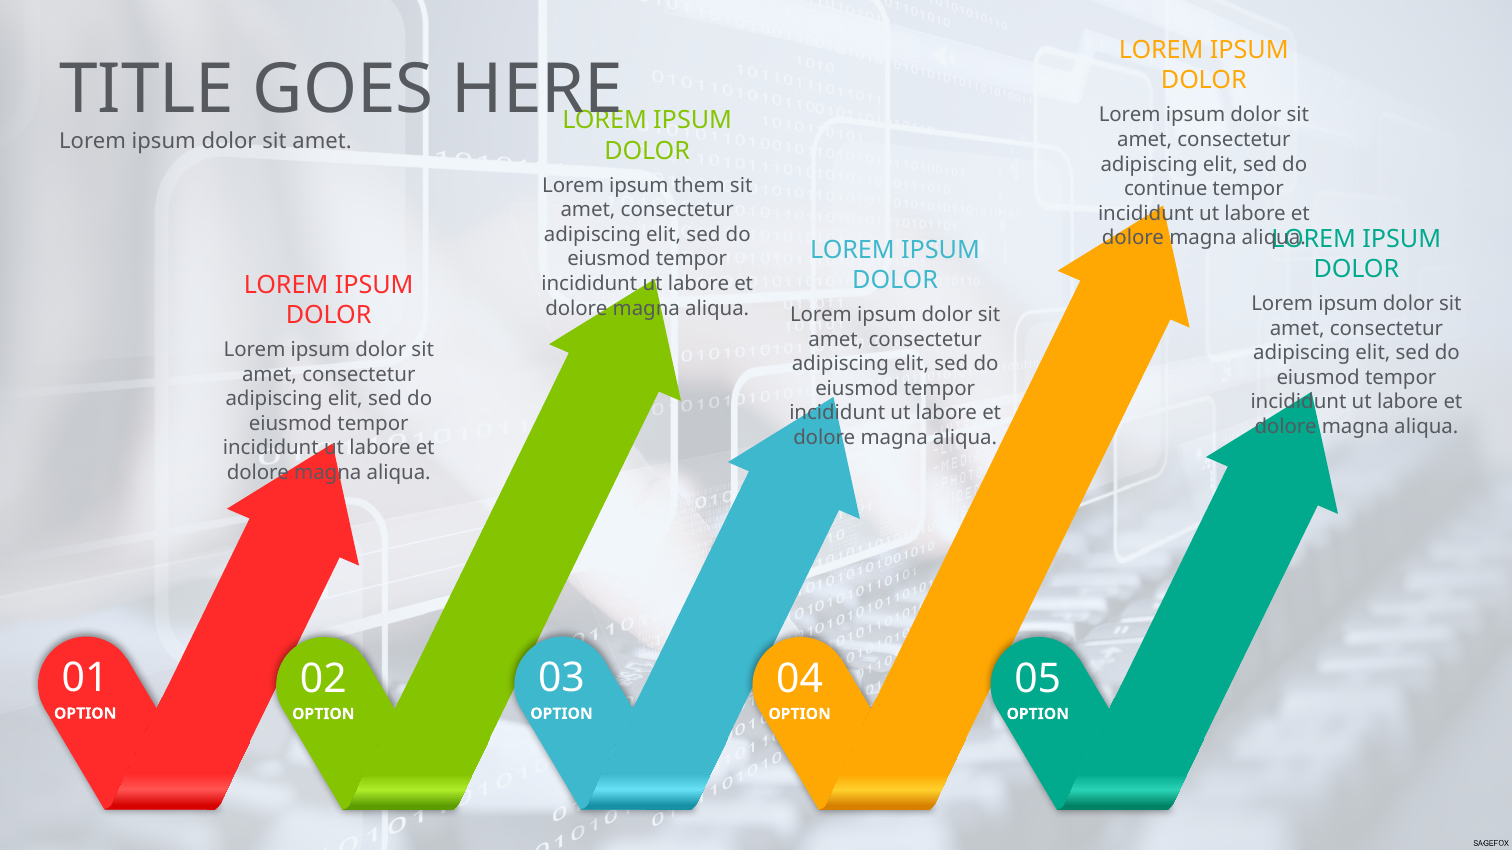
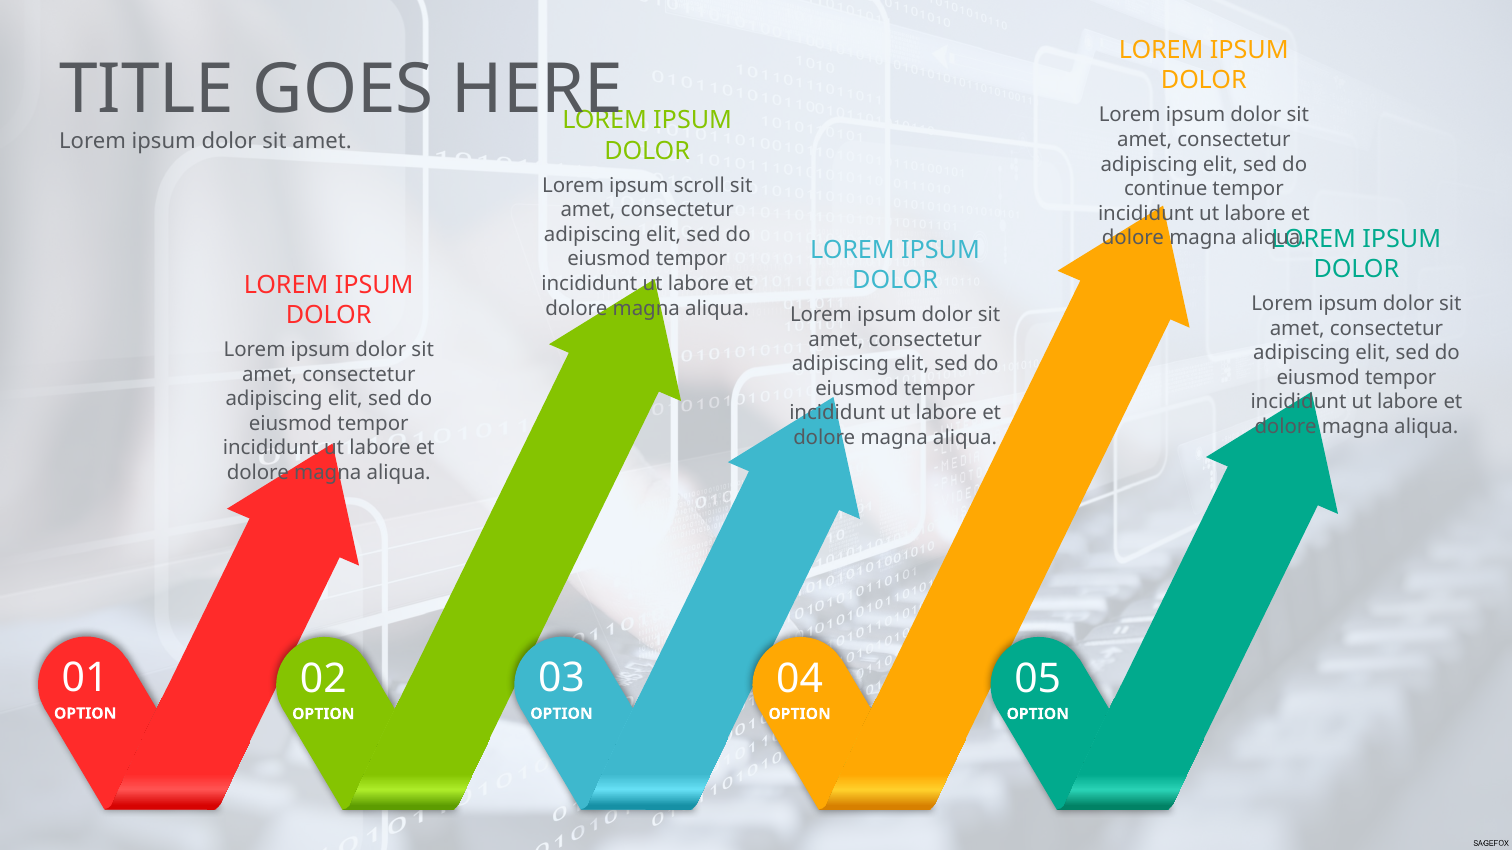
them: them -> scroll
